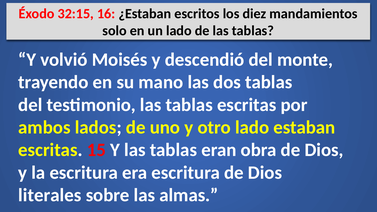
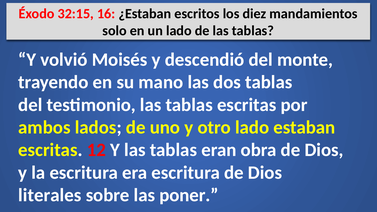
15: 15 -> 12
almas: almas -> poner
